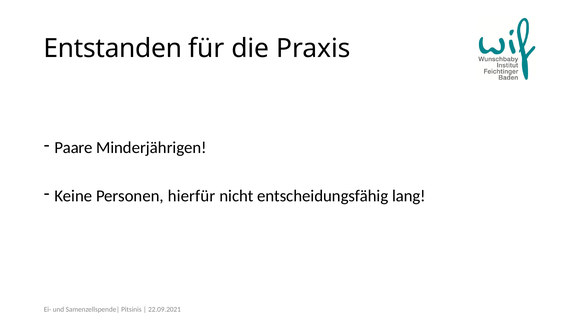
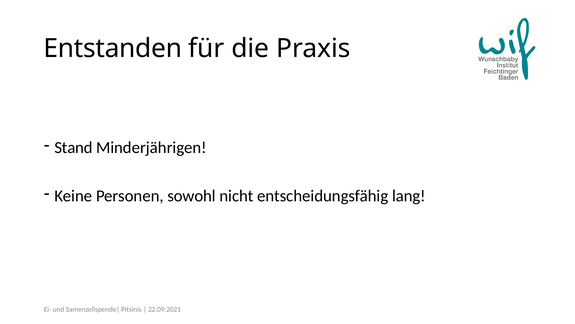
Paare: Paare -> Stand
hierfür: hierfür -> sowohl
